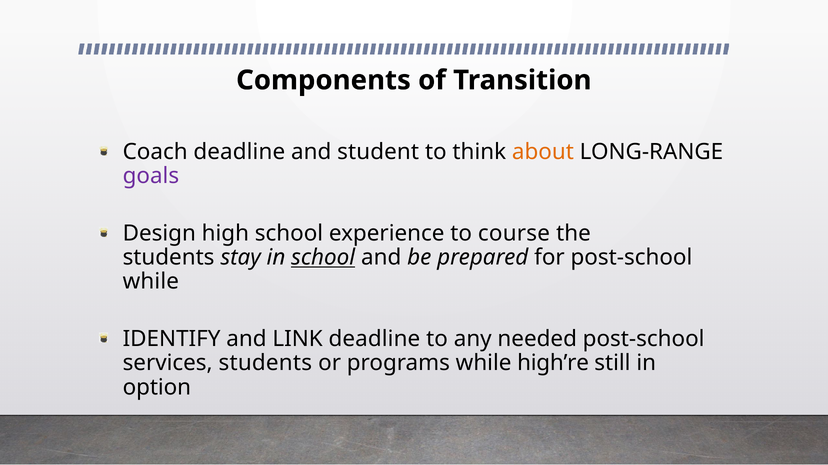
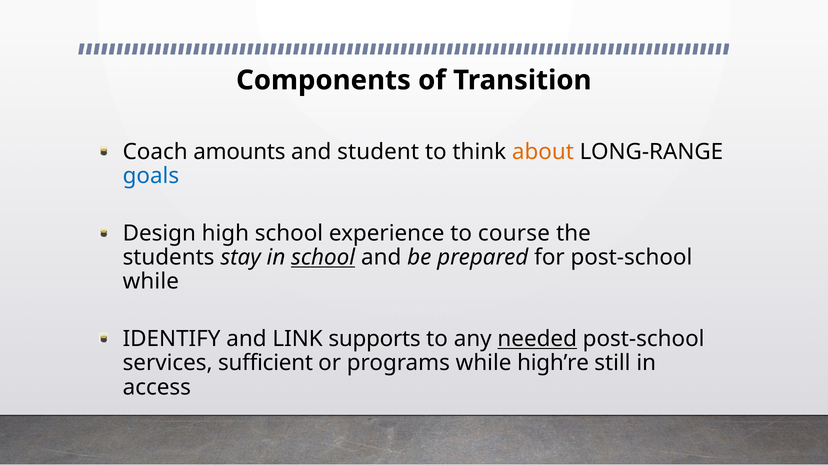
Coach deadline: deadline -> amounts
goals colour: purple -> blue
LINK deadline: deadline -> supports
needed underline: none -> present
services students: students -> sufficient
option: option -> access
